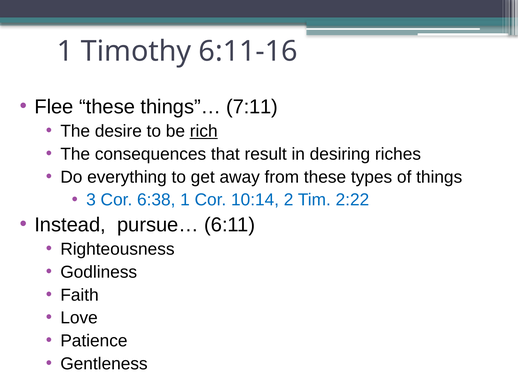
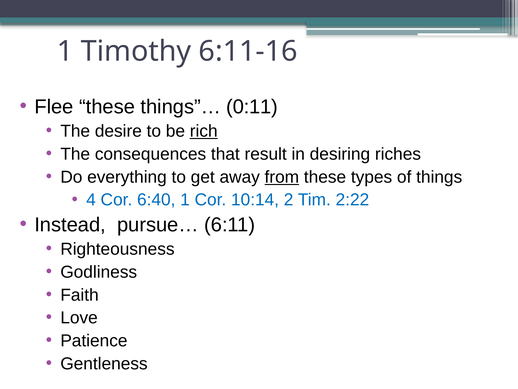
7:11: 7:11 -> 0:11
from underline: none -> present
3: 3 -> 4
6:38: 6:38 -> 6:40
